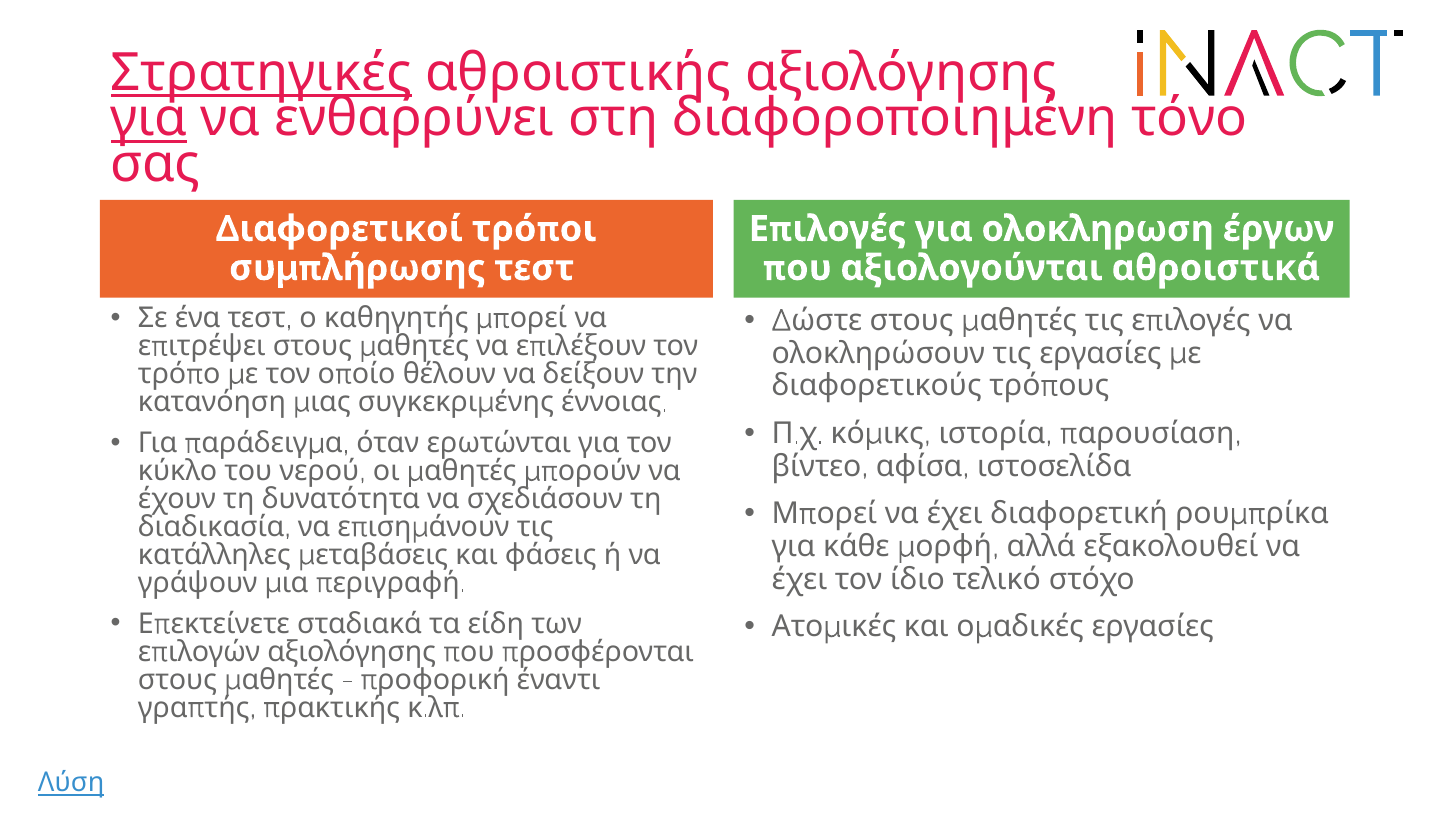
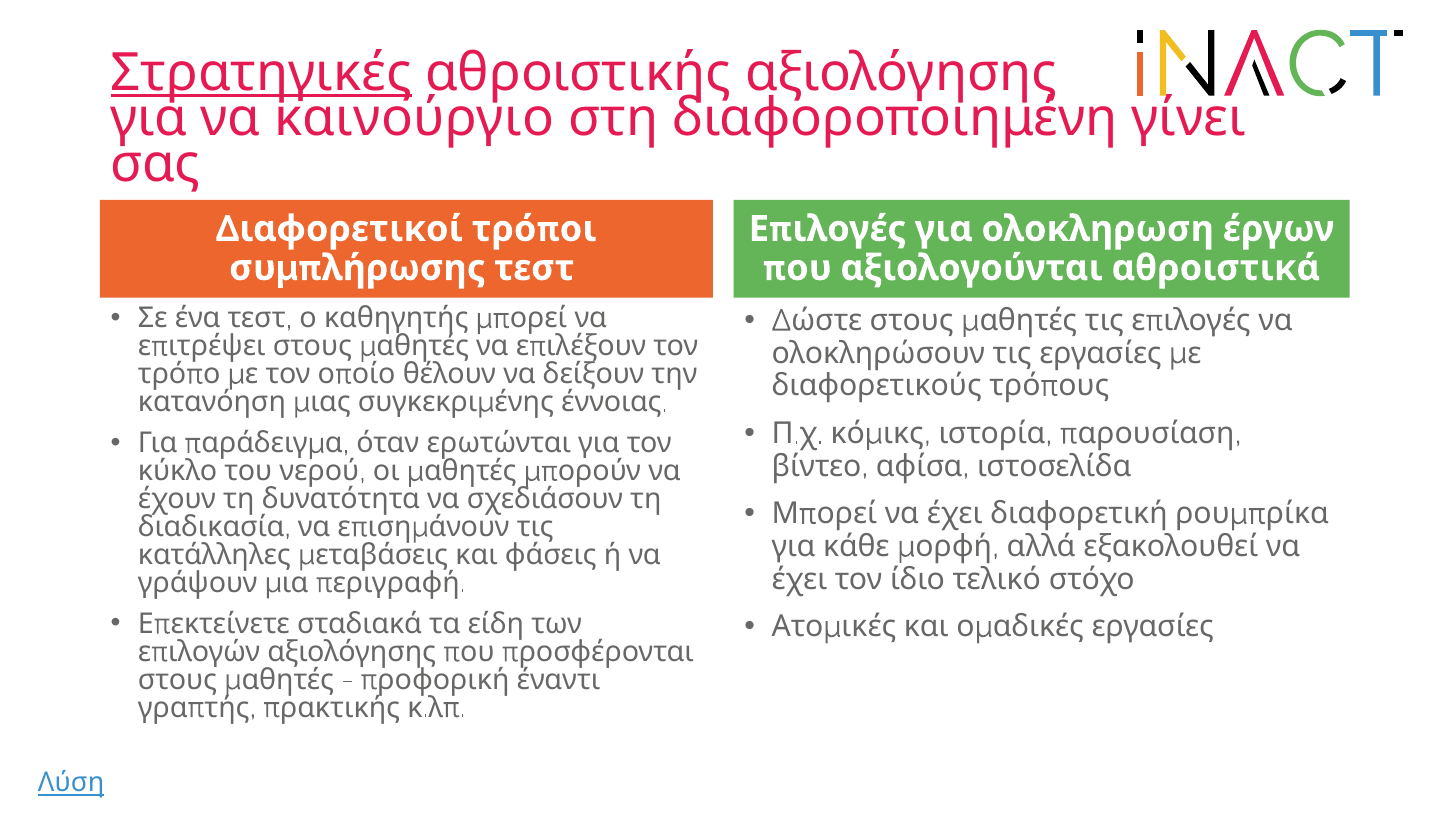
για at (149, 118) underline: present -> none
ενθαρρύνει: ενθαρρύνει -> καινούργιο
τόνο: τόνο -> γίνει
